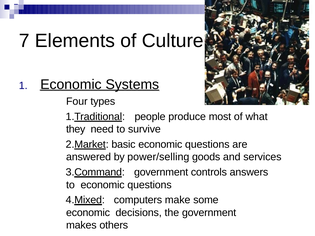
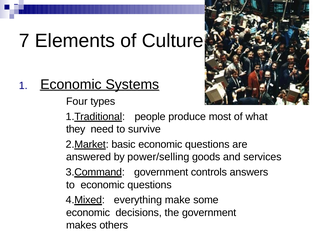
computers: computers -> everything
